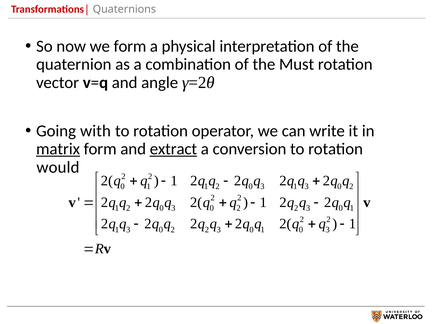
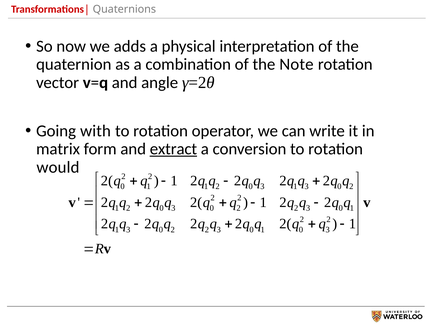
we form: form -> adds
Must: Must -> Note
matrix underline: present -> none
